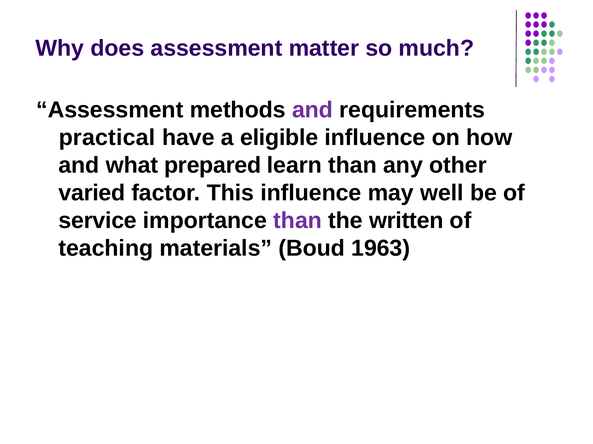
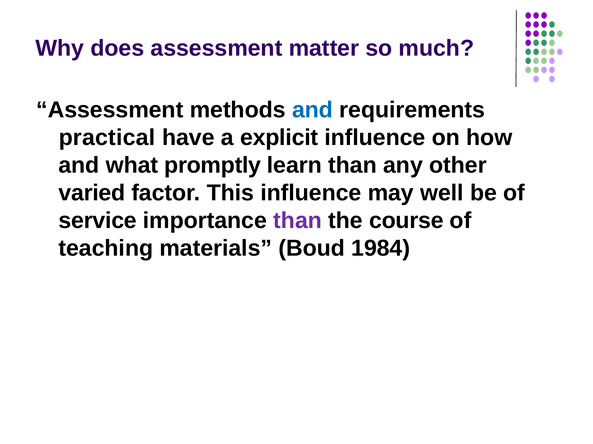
and at (312, 110) colour: purple -> blue
eligible: eligible -> explicit
prepared: prepared -> promptly
written: written -> course
1963: 1963 -> 1984
